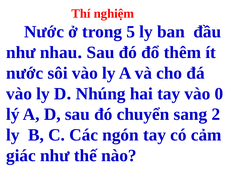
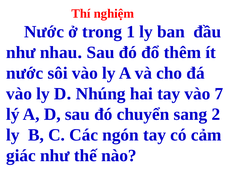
5: 5 -> 1
0: 0 -> 7
